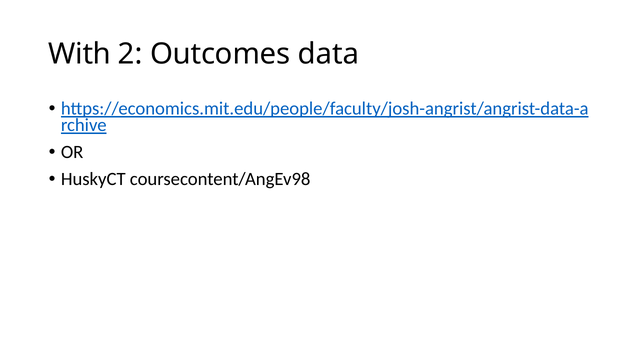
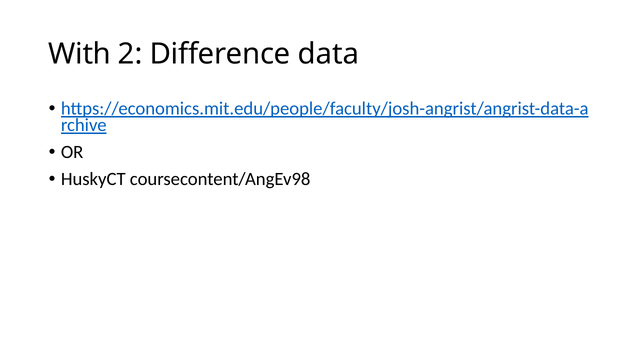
Outcomes: Outcomes -> Difference
